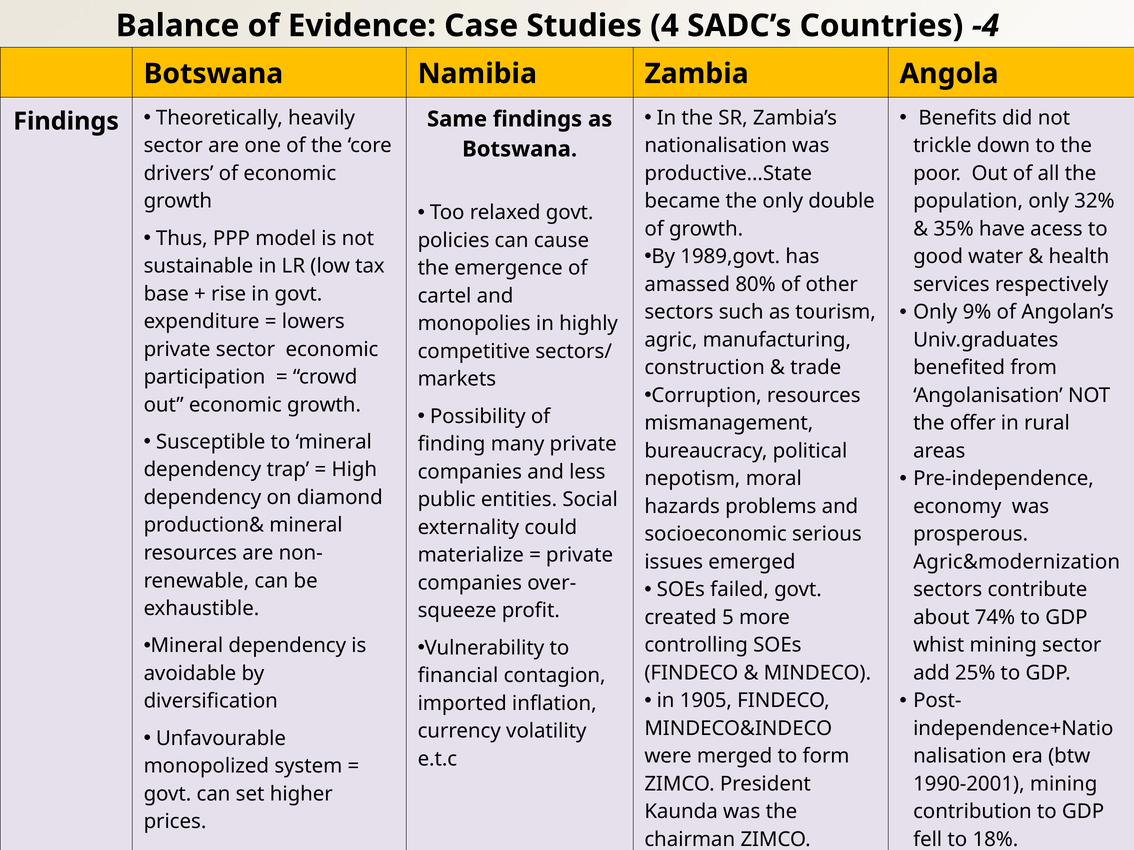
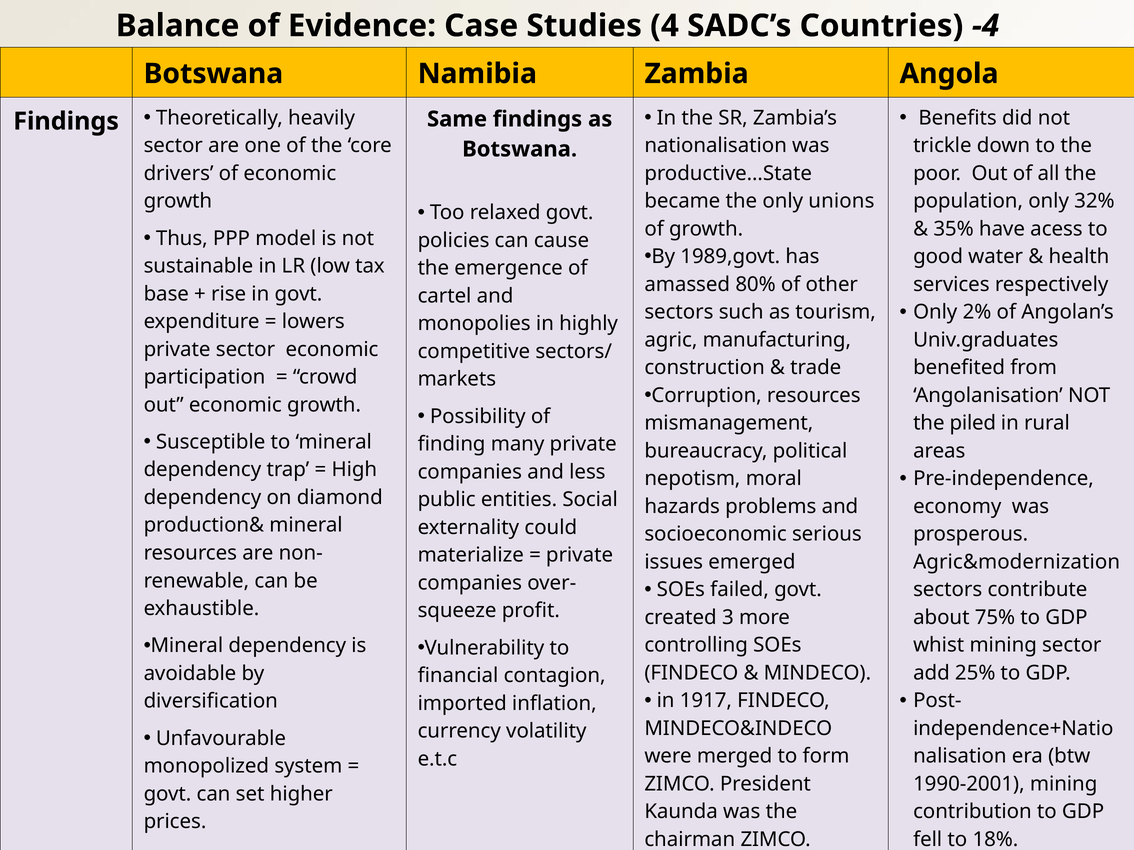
double: double -> unions
9%: 9% -> 2%
offer: offer -> piled
5: 5 -> 3
74%: 74% -> 75%
1905: 1905 -> 1917
